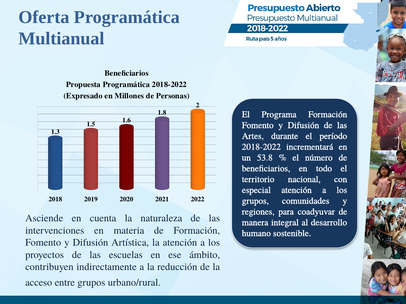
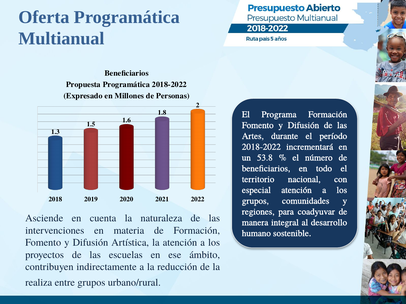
acceso: acceso -> realiza
